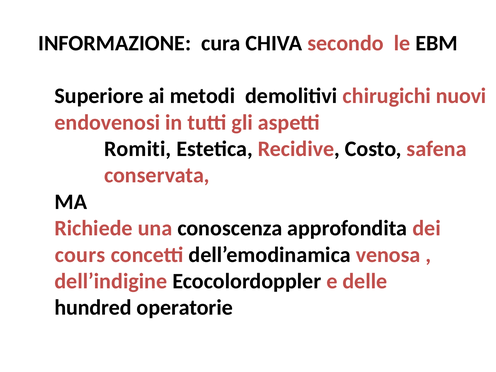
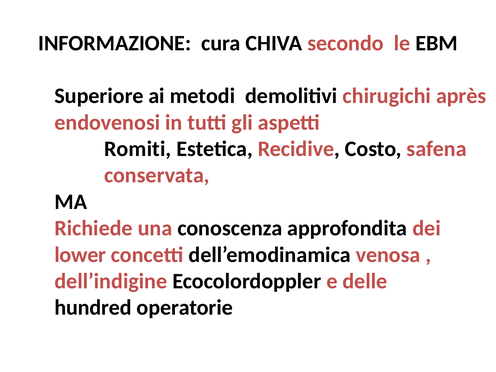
nuovi: nuovi -> après
cours: cours -> lower
